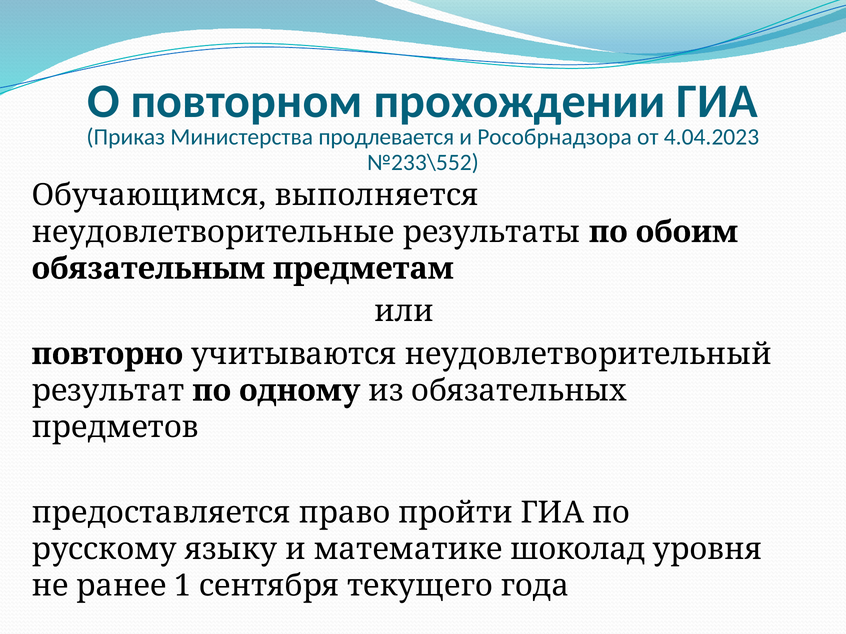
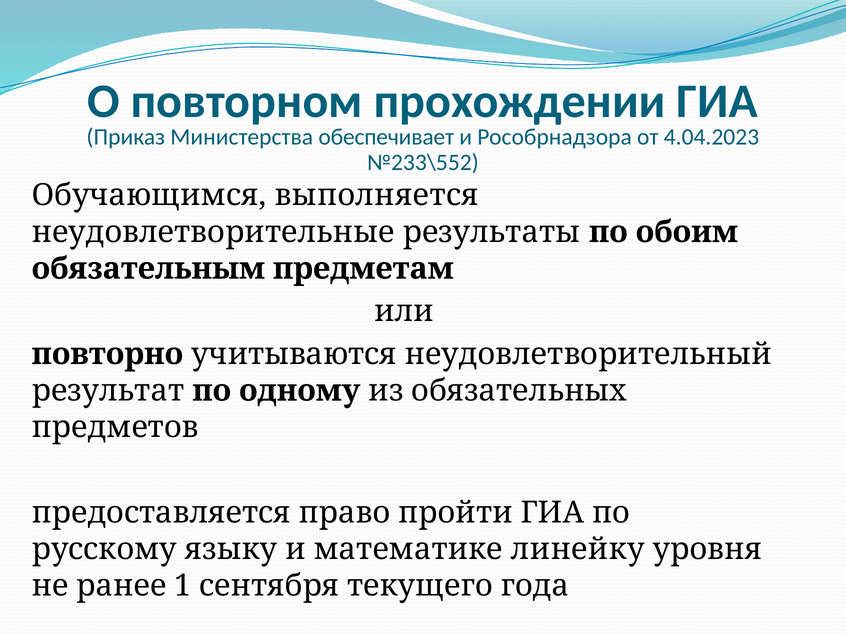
продлевается: продлевается -> обеспечивает
шоколад: шоколад -> линейку
